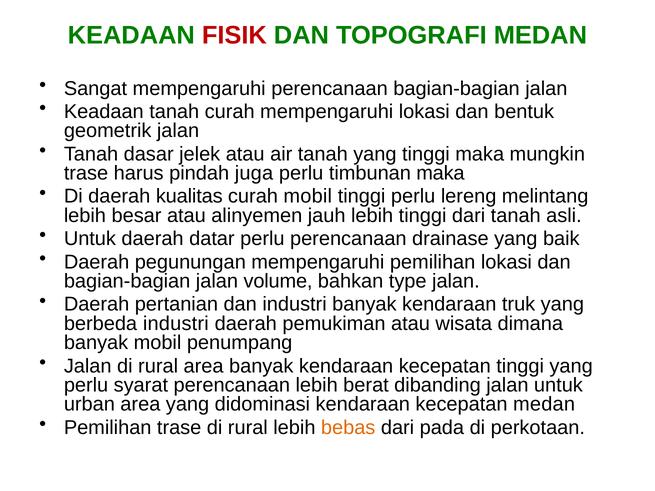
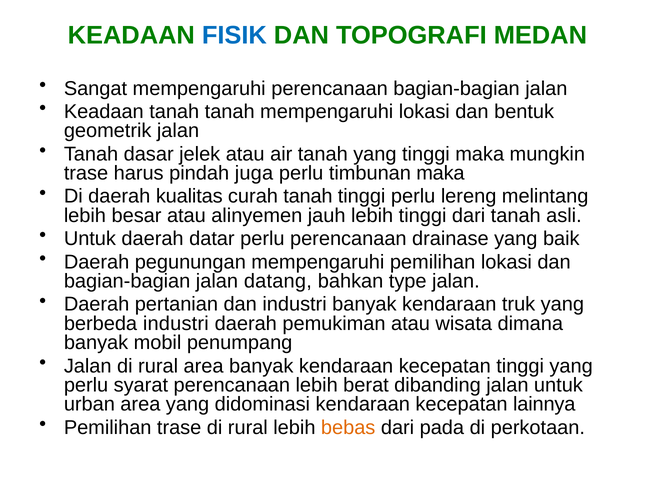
FISIK colour: red -> blue
tanah curah: curah -> tanah
curah mobil: mobil -> tanah
volume: volume -> datang
kecepatan medan: medan -> lainnya
